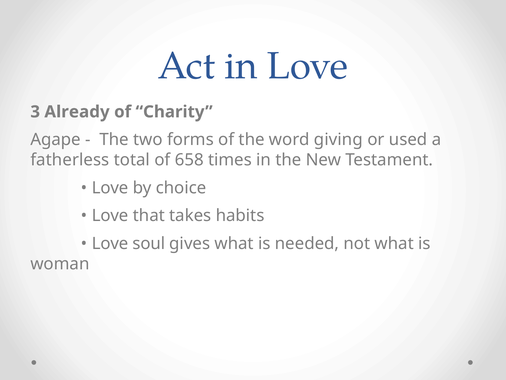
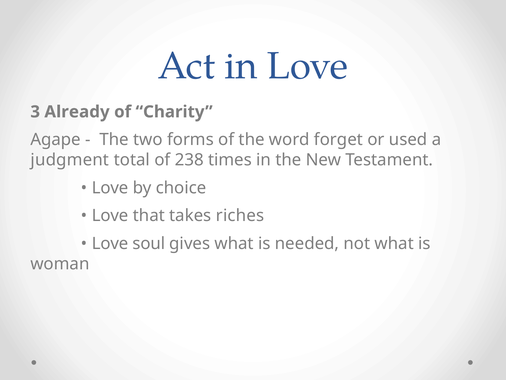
giving: giving -> forget
fatherless: fatherless -> judgment
658: 658 -> 238
habits: habits -> riches
